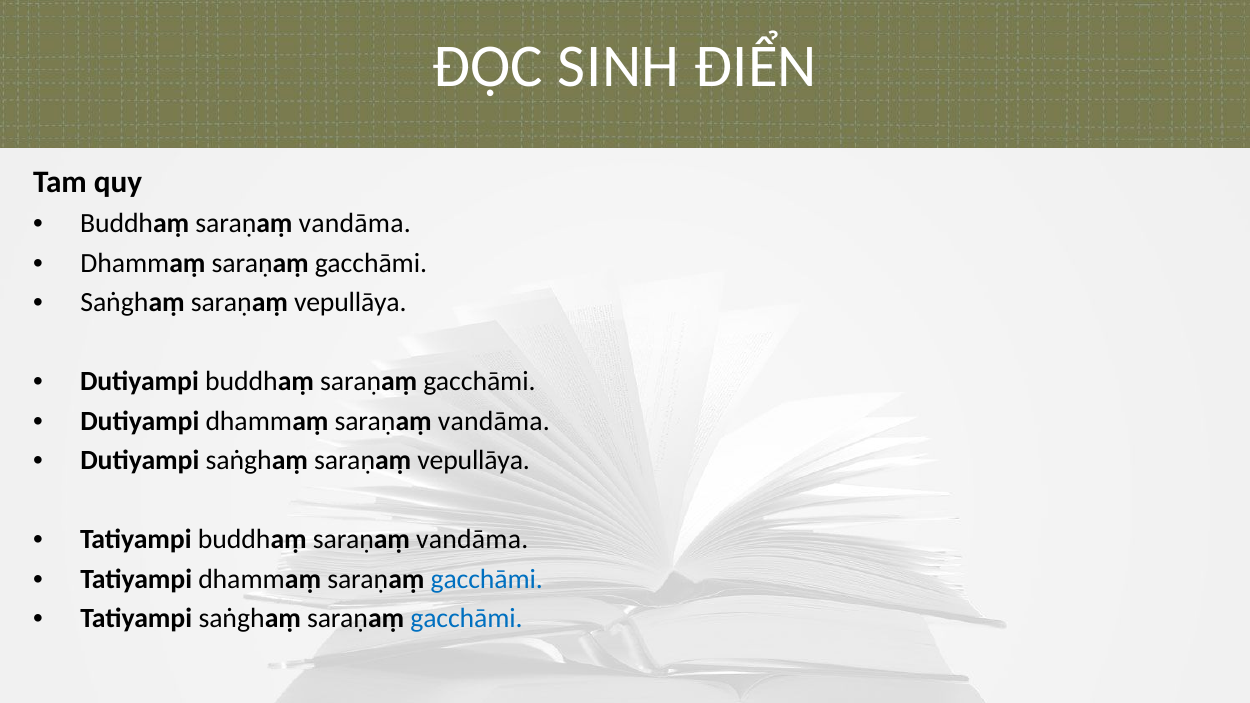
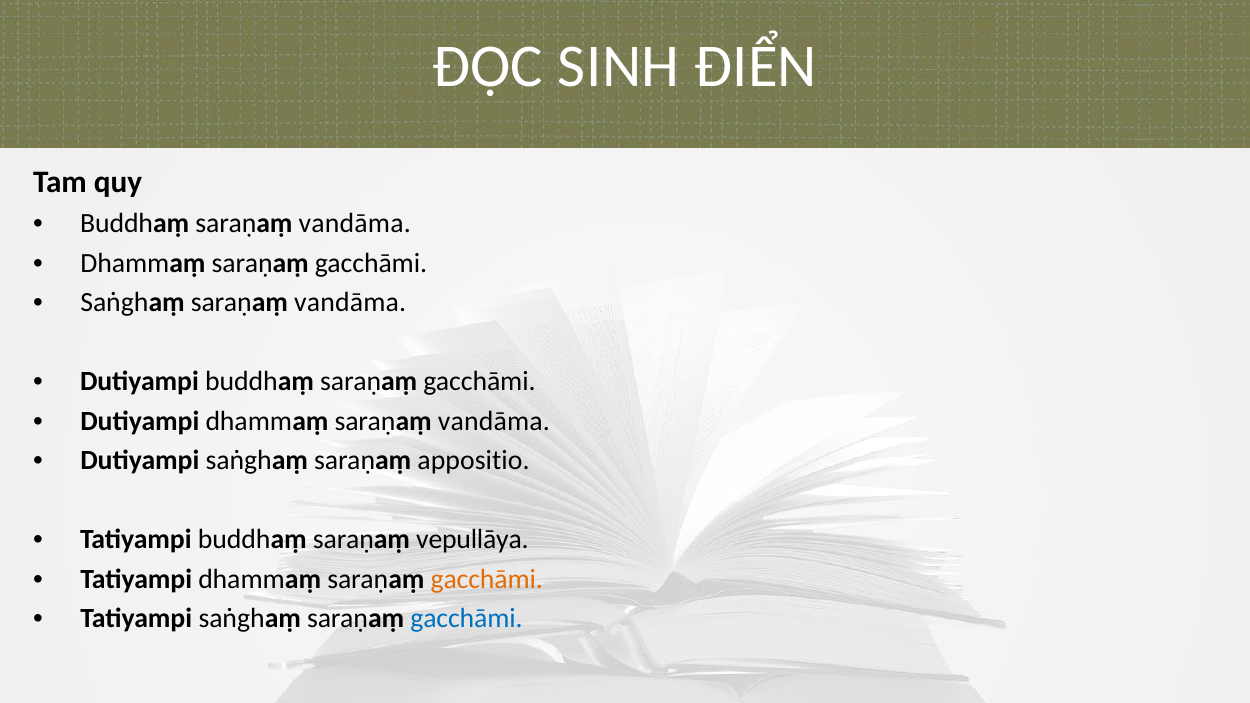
vepullāya at (350, 302): vepullāya -> vandāma
Dutiyampi saṅghaṃ saraṇaṃ vepullāya: vepullāya -> appositio
Tatiyampi buddhaṃ saraṇaṃ vandāma: vandāma -> vepullāya
gacchāmi at (487, 579) colour: blue -> orange
